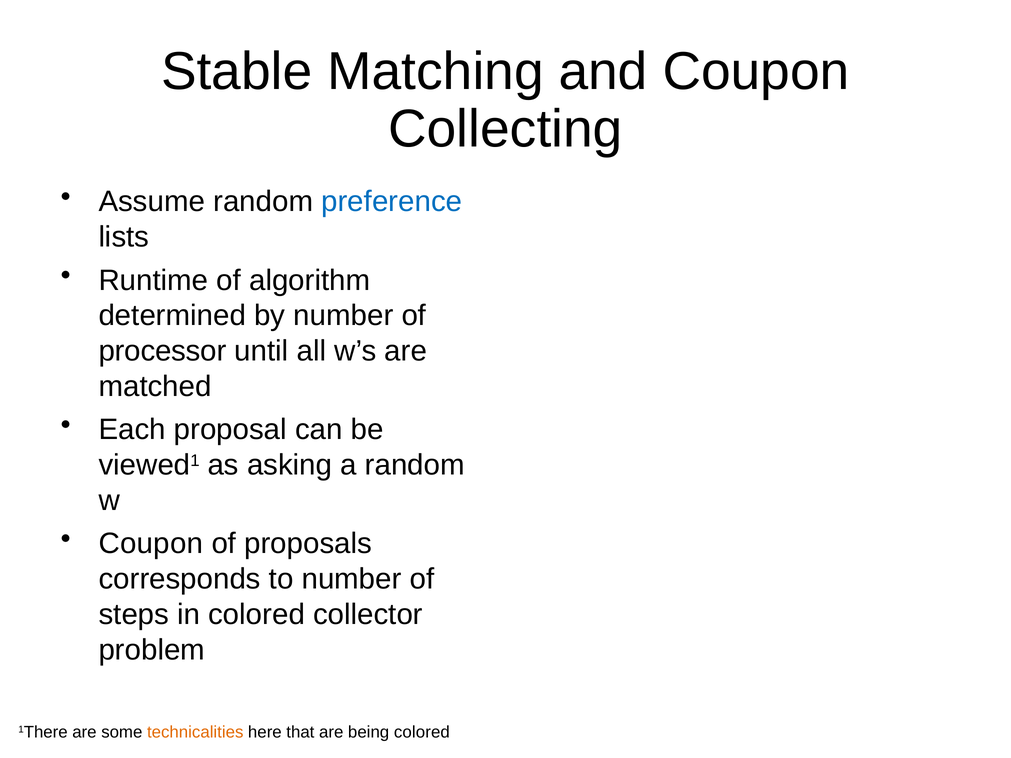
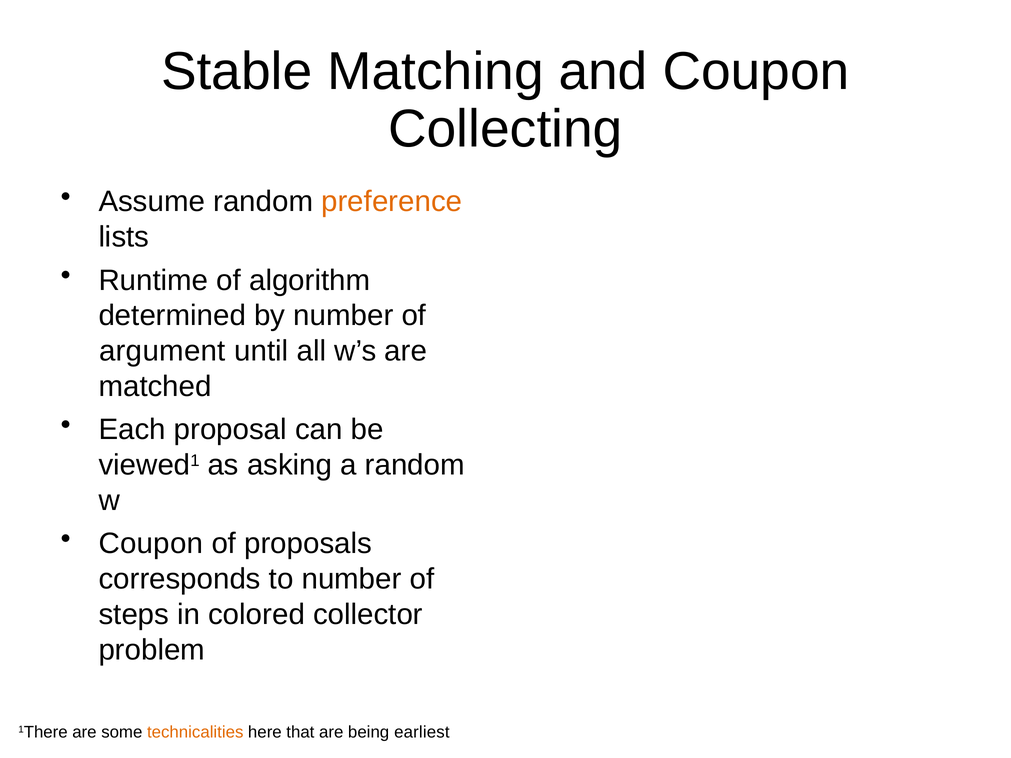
preference colour: blue -> orange
processor: processor -> argument
being colored: colored -> earliest
